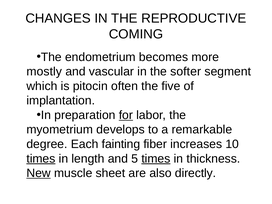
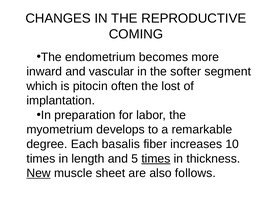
mostly: mostly -> inward
five: five -> lost
for underline: present -> none
fainting: fainting -> basalis
times at (41, 159) underline: present -> none
directly: directly -> follows
